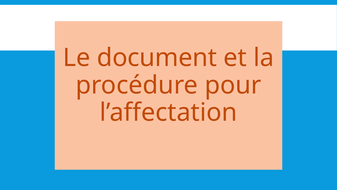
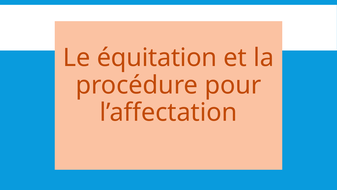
document: document -> équitation
